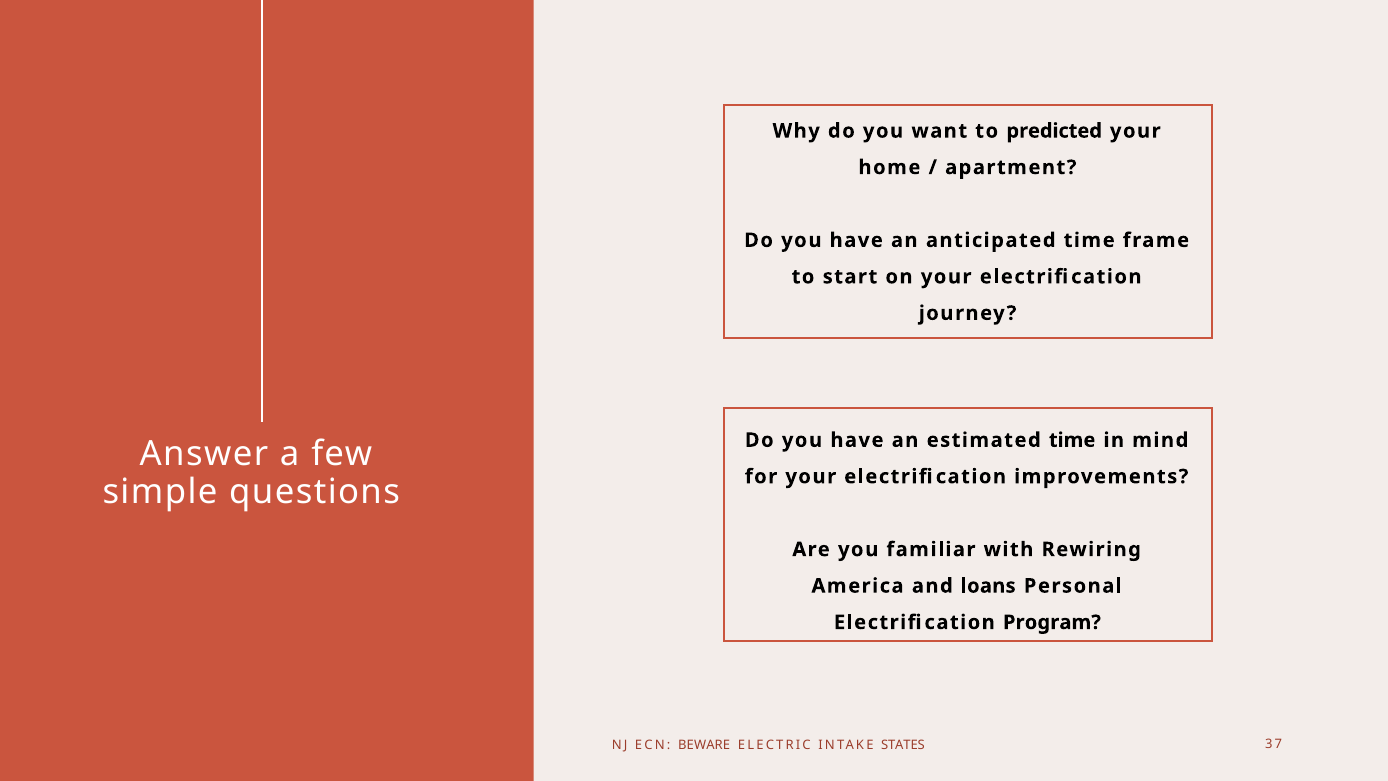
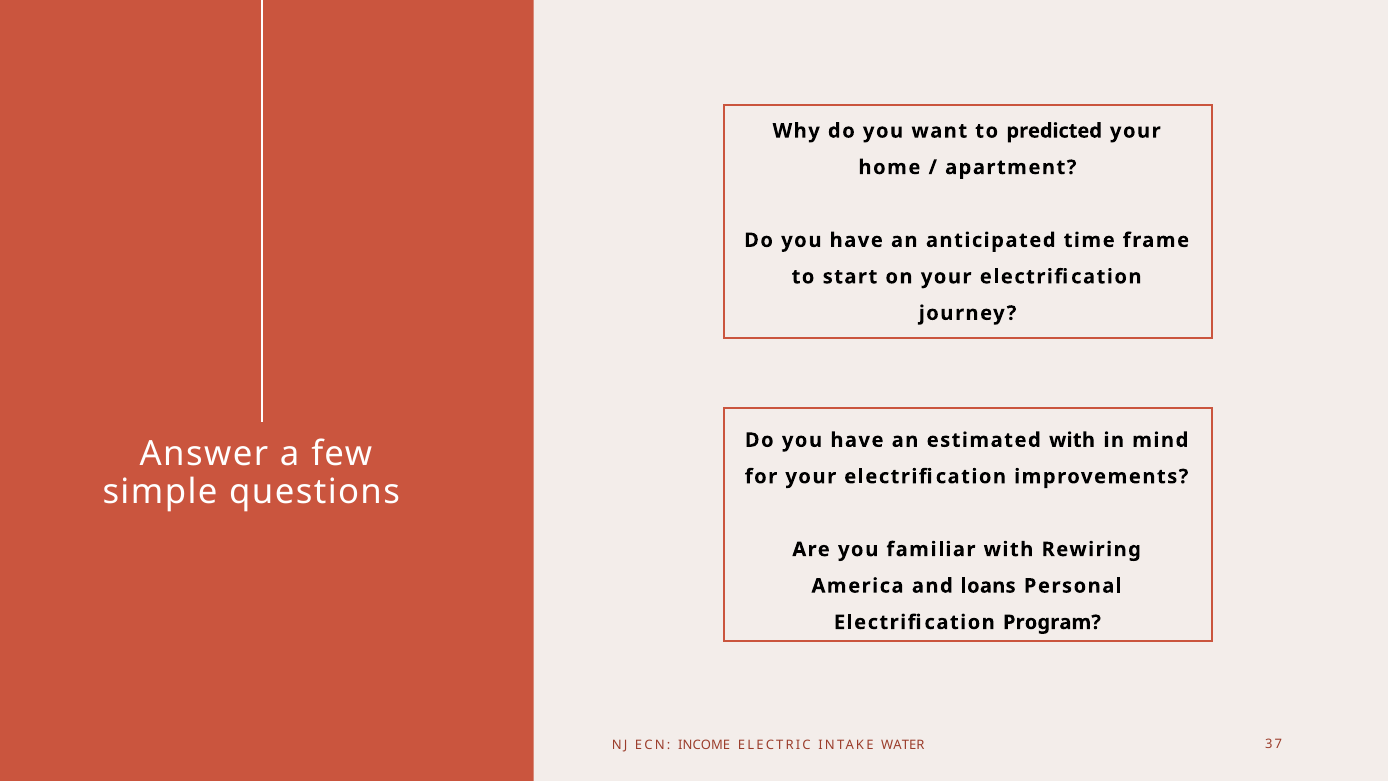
estimated time: time -> with
BEWARE: BEWARE -> INCOME
STATES: STATES -> WATER
